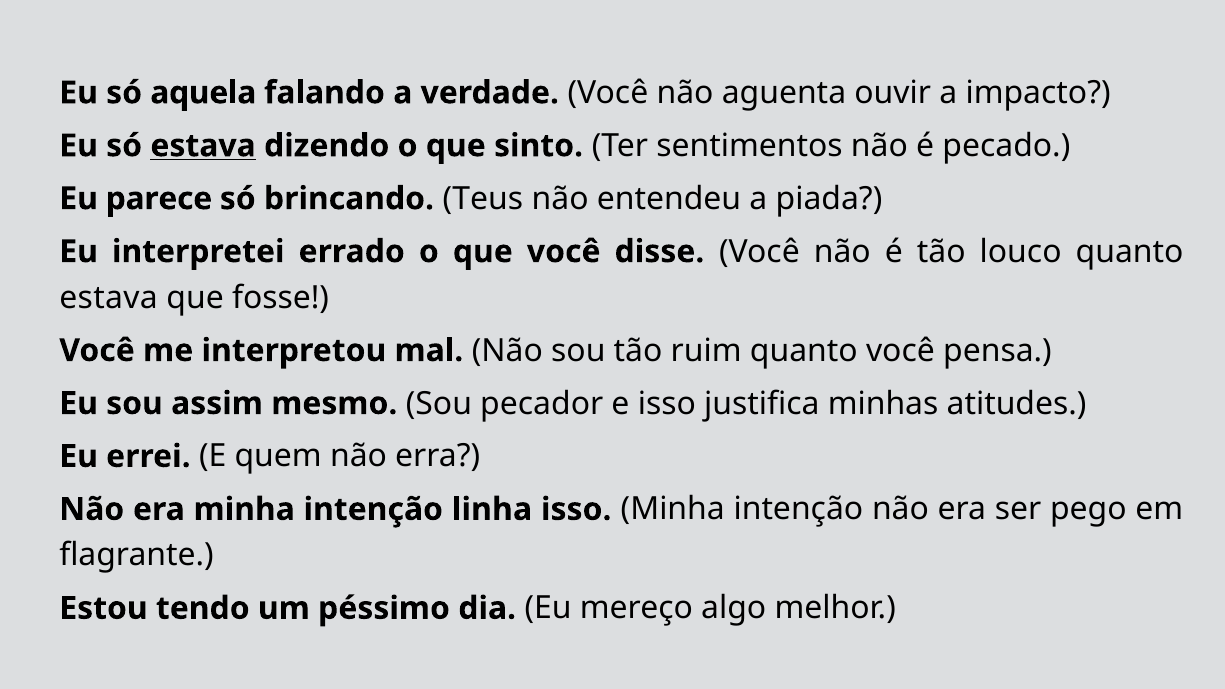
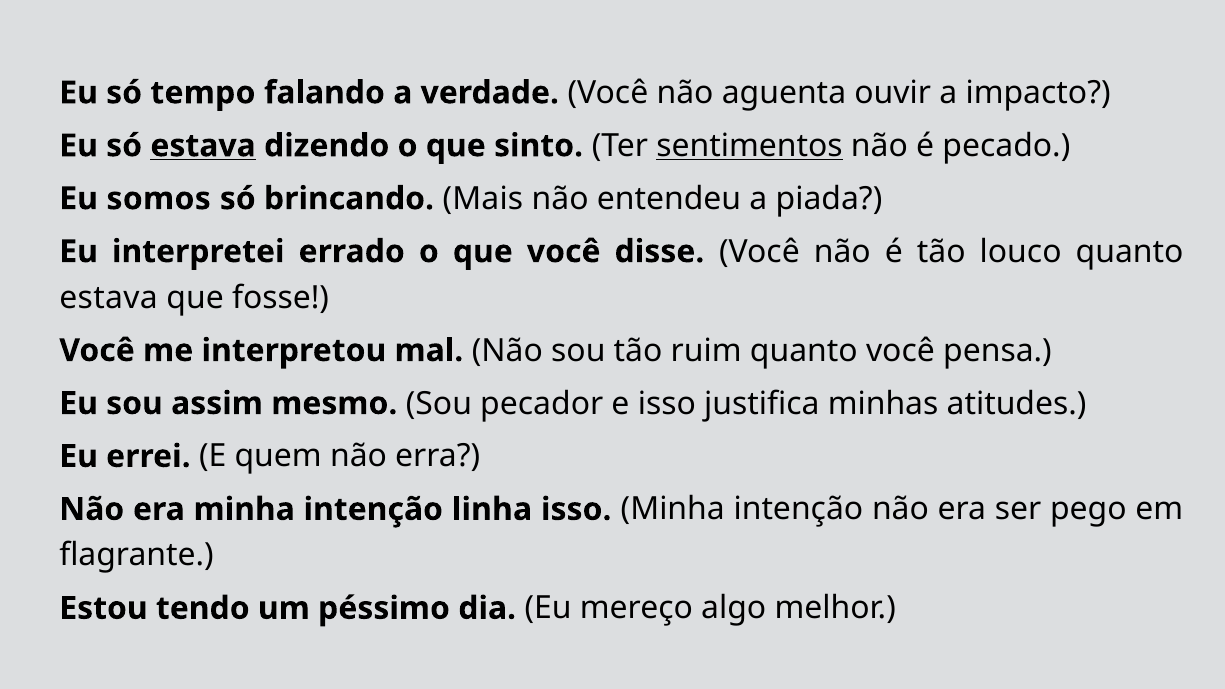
aquela: aquela -> tempo
sentimentos underline: none -> present
parece: parece -> somos
Teus: Teus -> Mais
